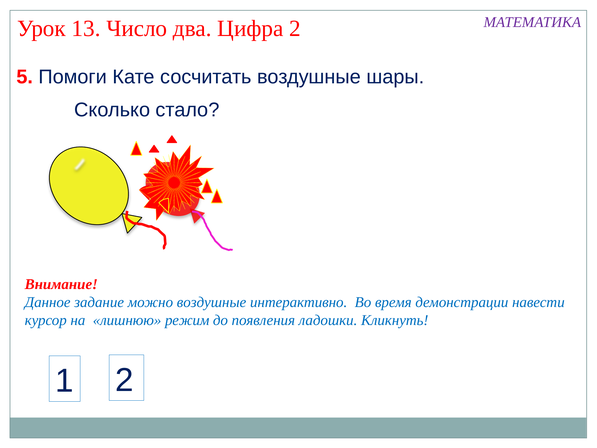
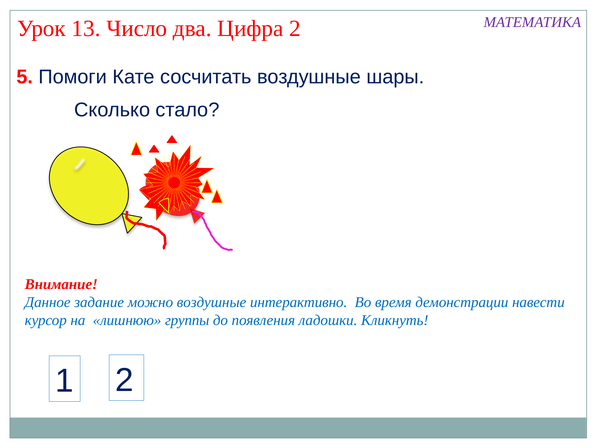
режим: режим -> группы
